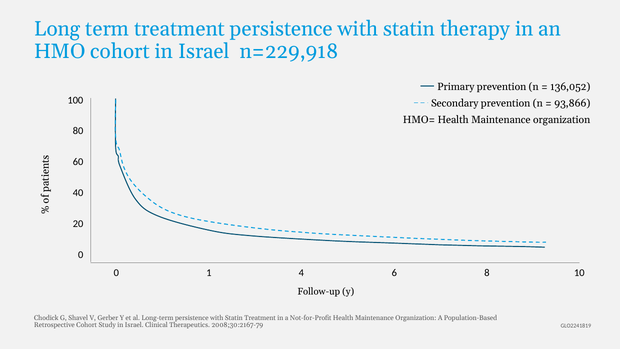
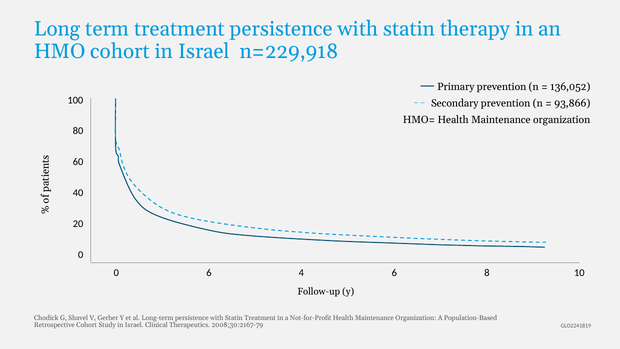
0 1: 1 -> 6
